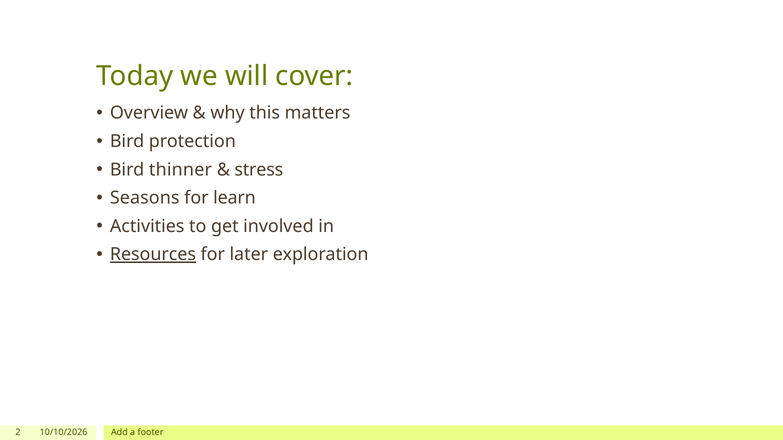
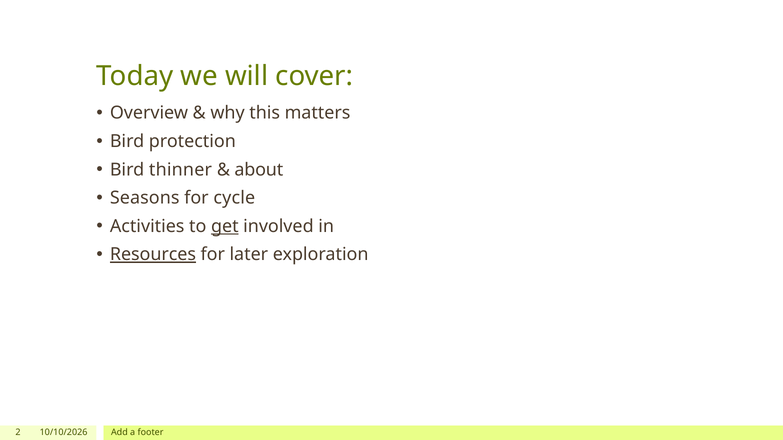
stress: stress -> about
learn: learn -> cycle
get underline: none -> present
